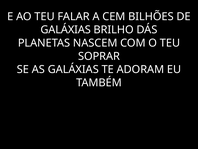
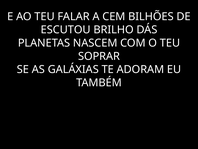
GALÁXIAS at (66, 30): GALÁXIAS -> ESCUTOU
